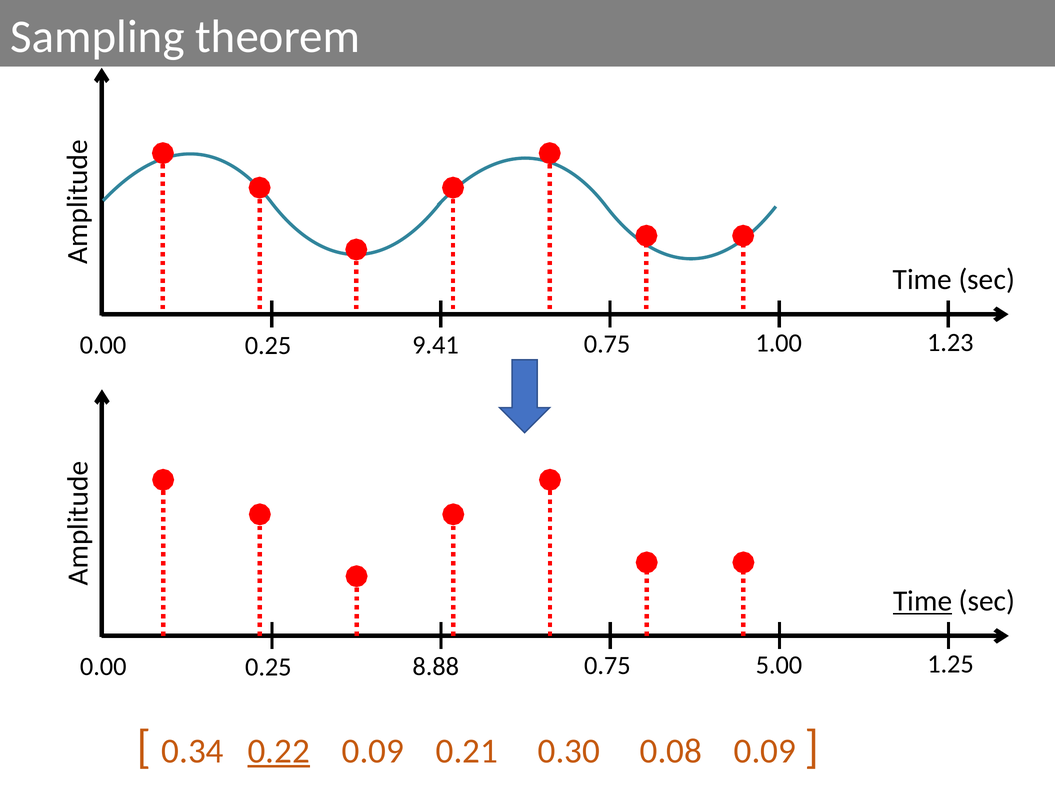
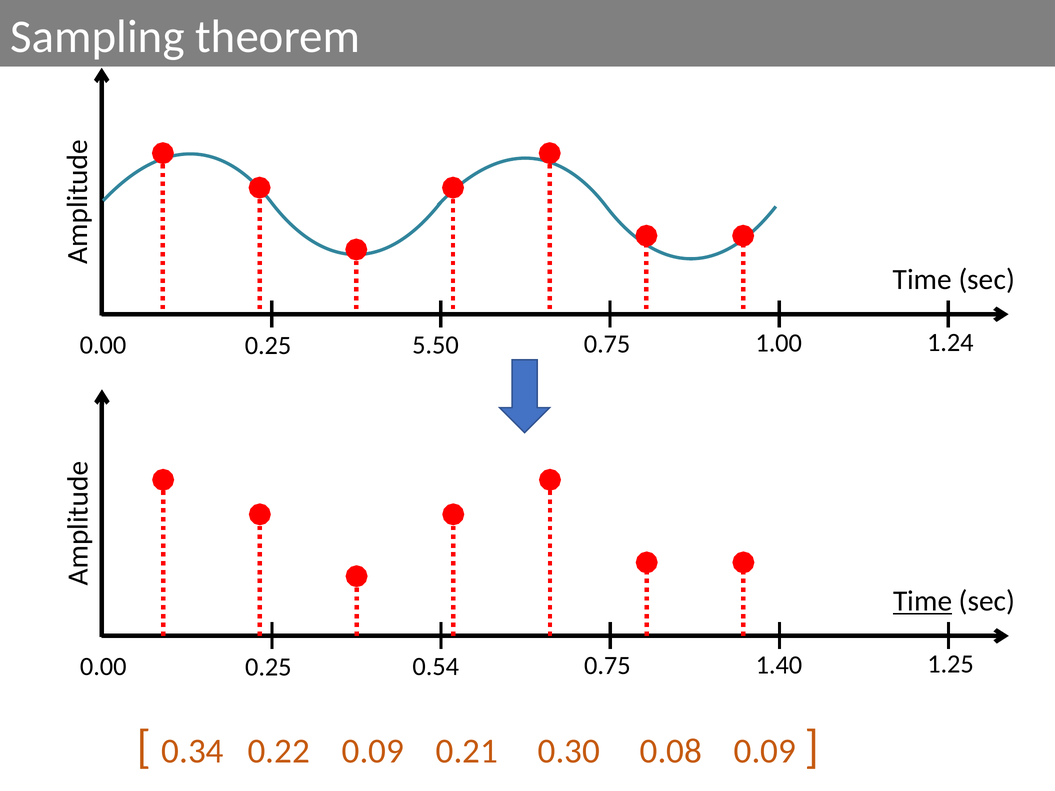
9.41: 9.41 -> 5.50
1.23: 1.23 -> 1.24
8.88: 8.88 -> 0.54
5.00: 5.00 -> 1.40
0.22 underline: present -> none
